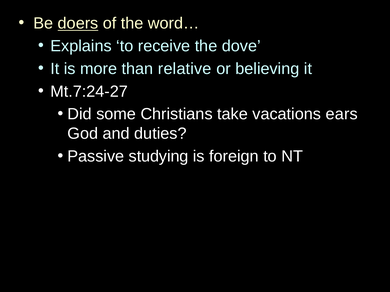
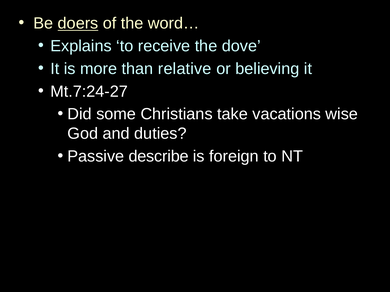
ears: ears -> wise
studying: studying -> describe
